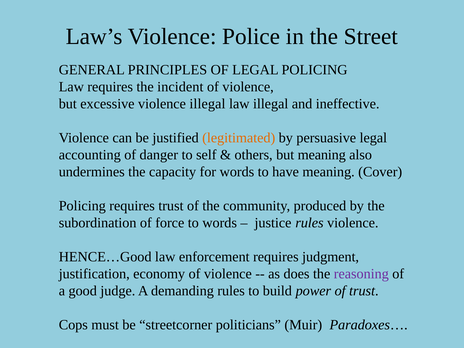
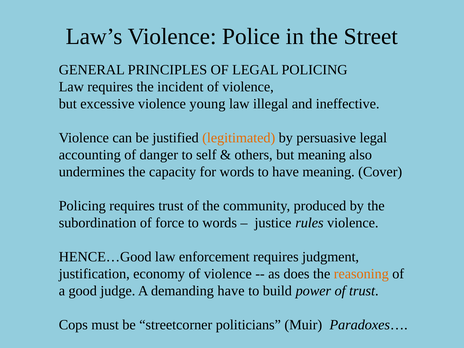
violence illegal: illegal -> young
reasoning colour: purple -> orange
demanding rules: rules -> have
